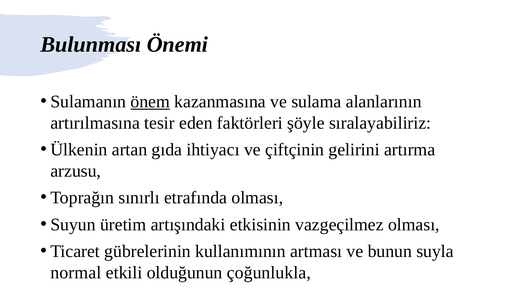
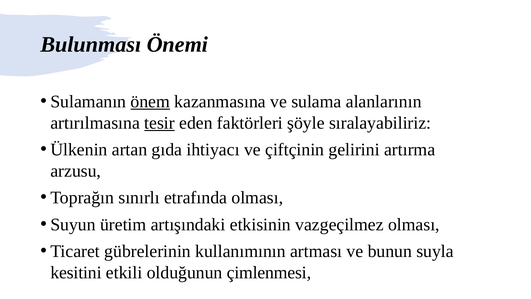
tesir underline: none -> present
normal: normal -> kesitini
çoğunlukla: çoğunlukla -> çimlenmesi
